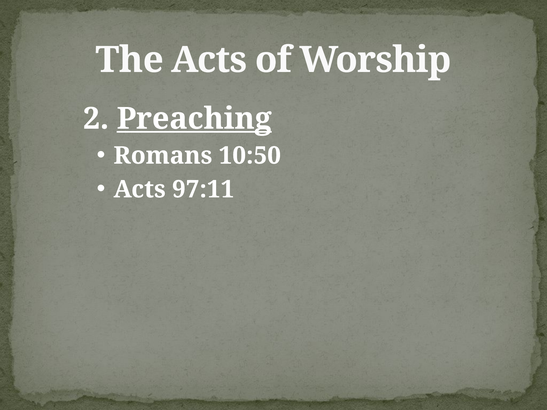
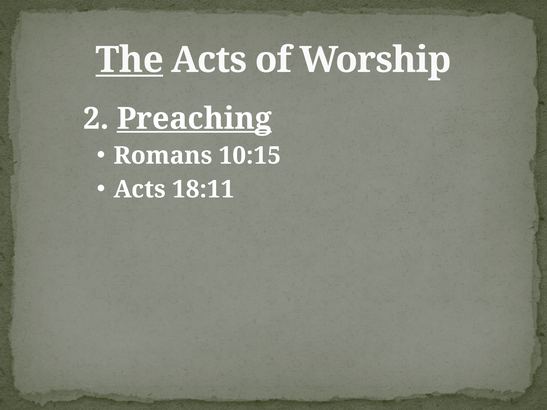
The underline: none -> present
10:50: 10:50 -> 10:15
97:11: 97:11 -> 18:11
